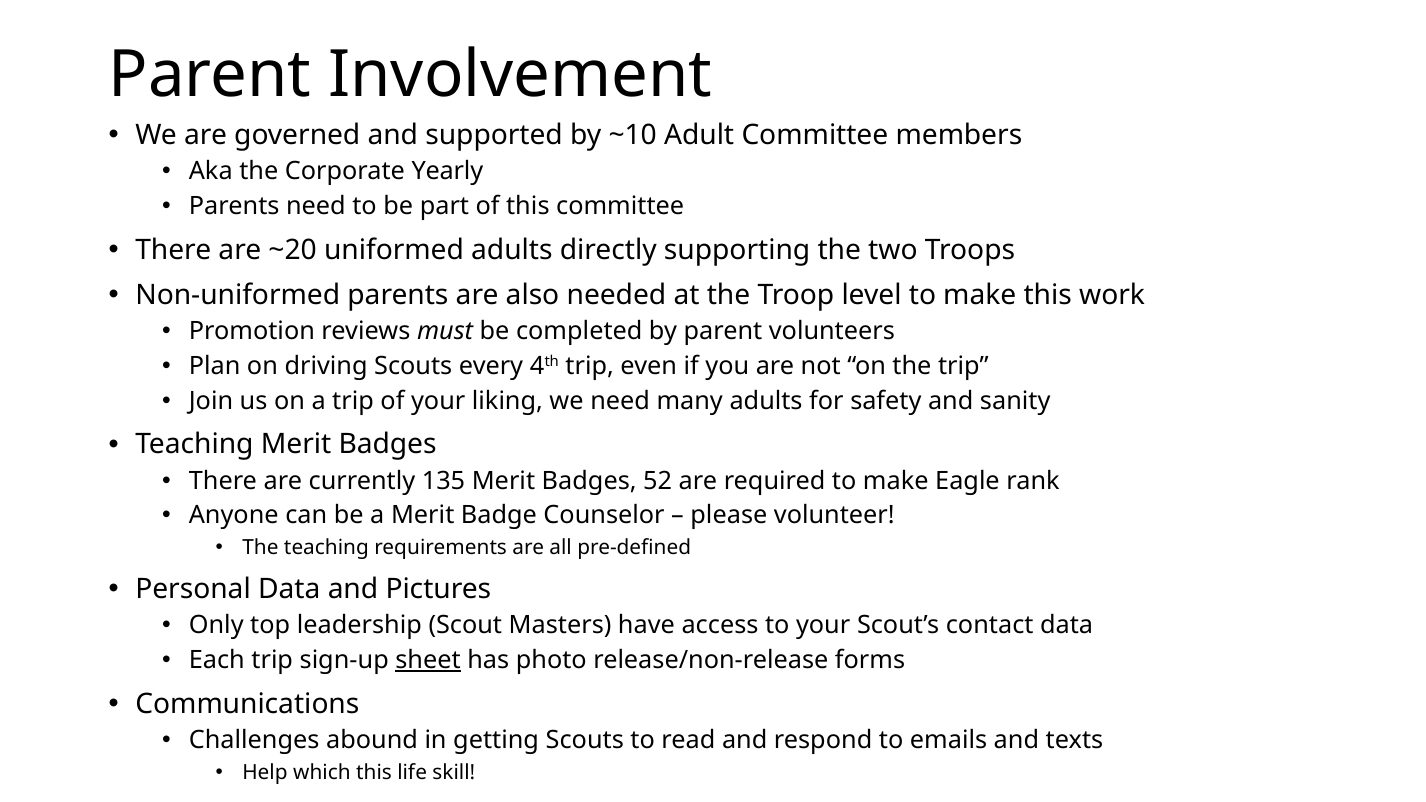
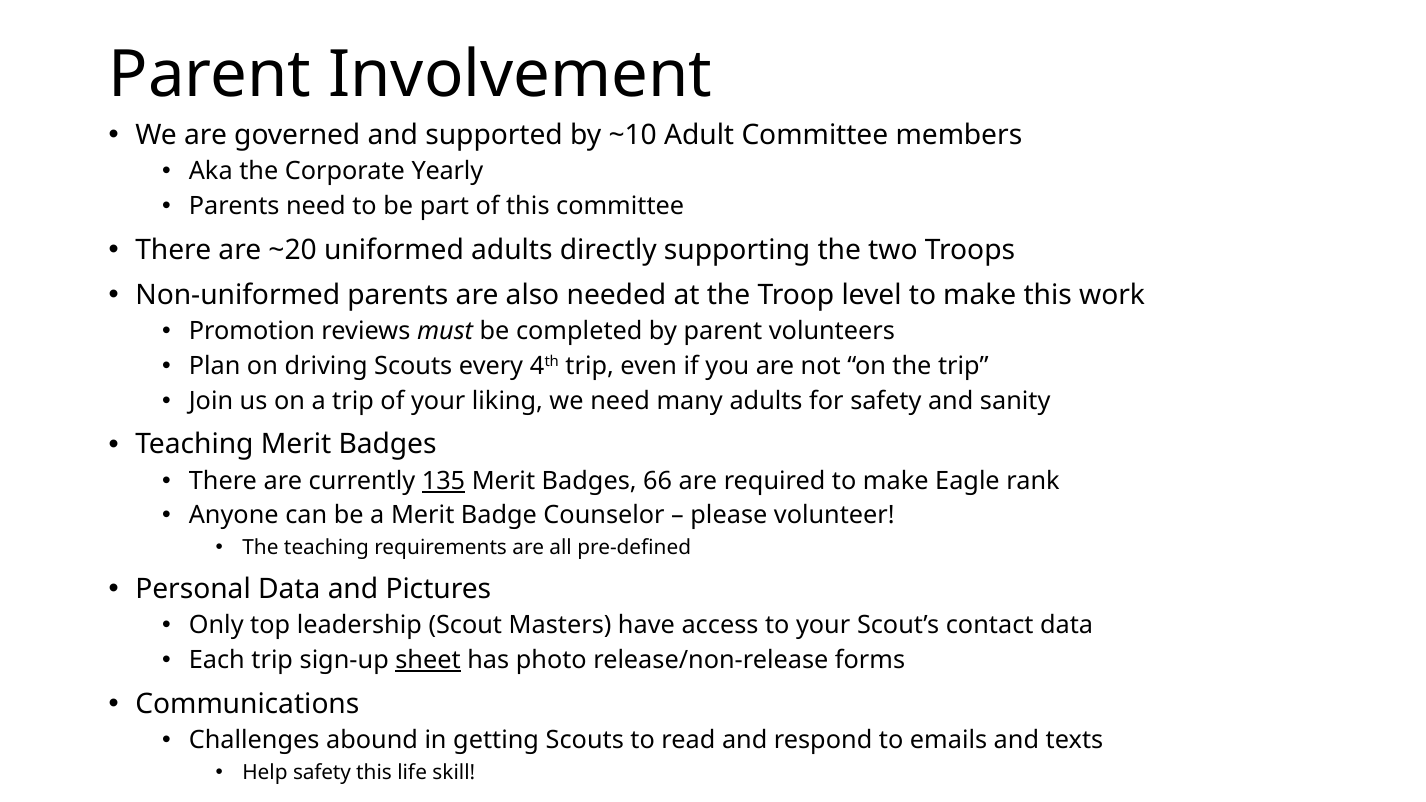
135 underline: none -> present
52: 52 -> 66
Help which: which -> safety
